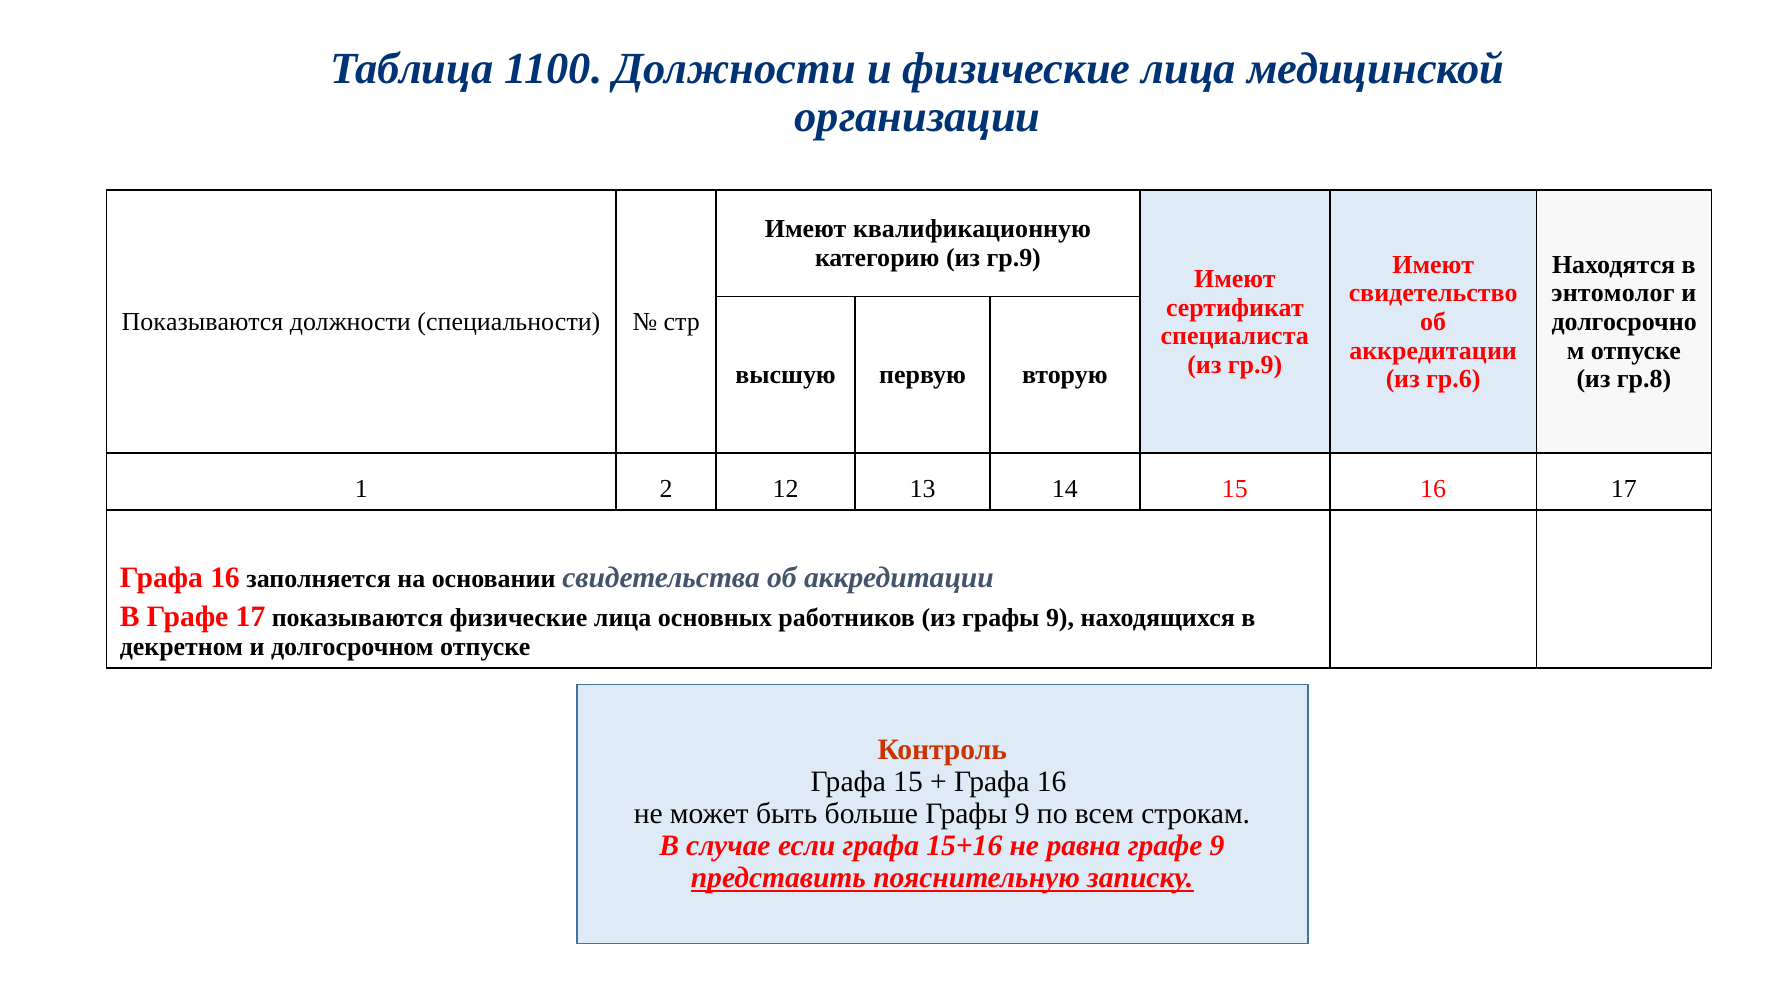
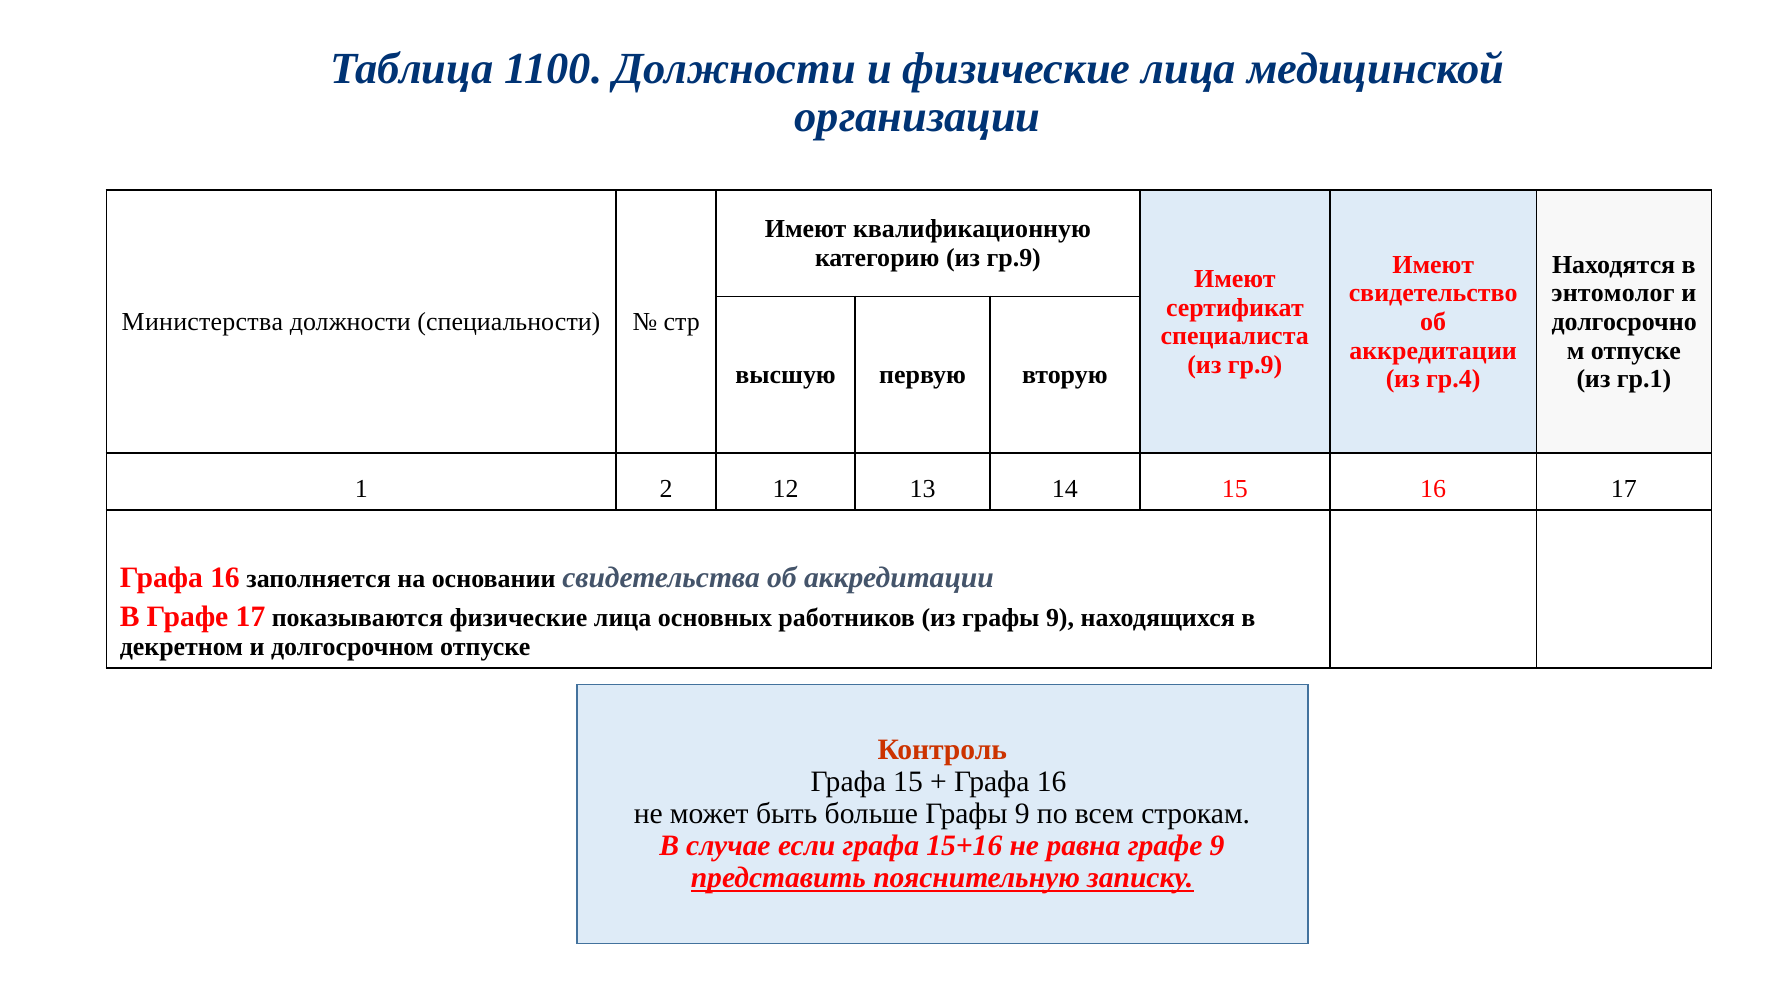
Показываются at (202, 322): Показываются -> Министерства
гр.6: гр.6 -> гр.4
гр.8: гр.8 -> гр.1
